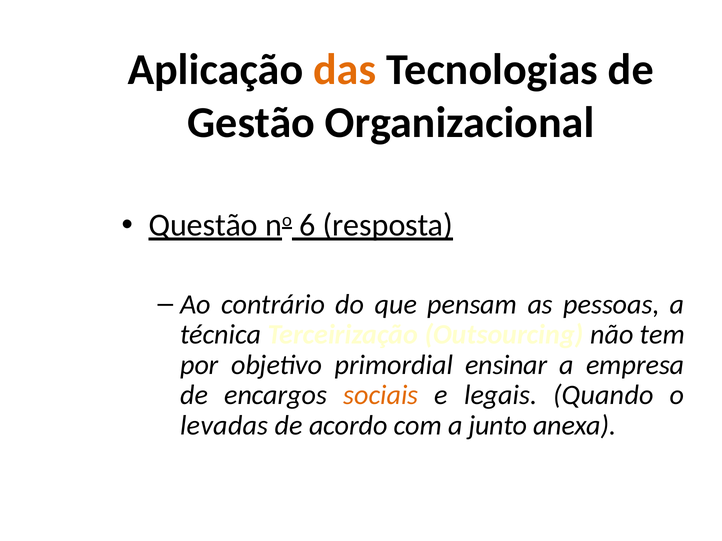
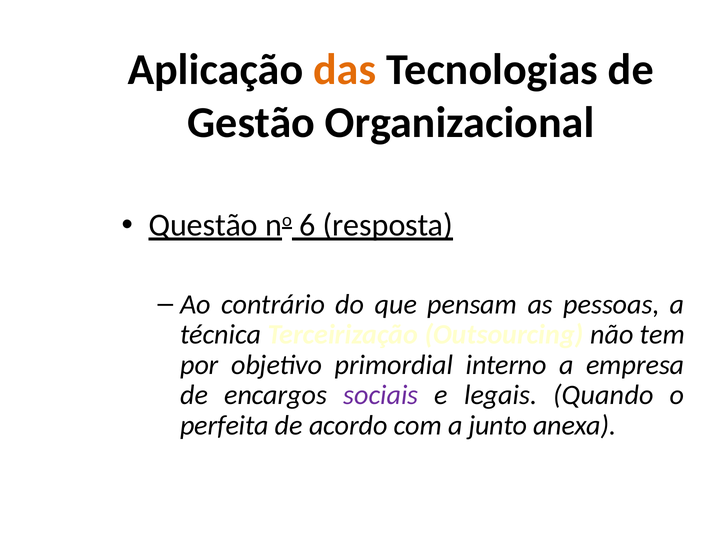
ensinar: ensinar -> interno
sociais colour: orange -> purple
levadas: levadas -> perfeita
